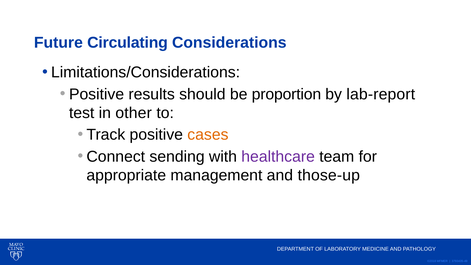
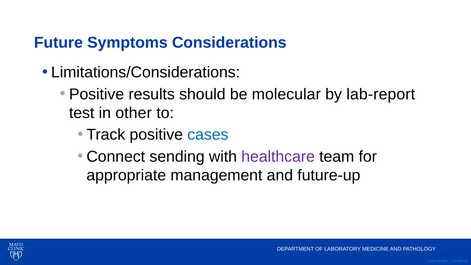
Circulating: Circulating -> Symptoms
proportion: proportion -> molecular
cases colour: orange -> blue
those-up: those-up -> future-up
